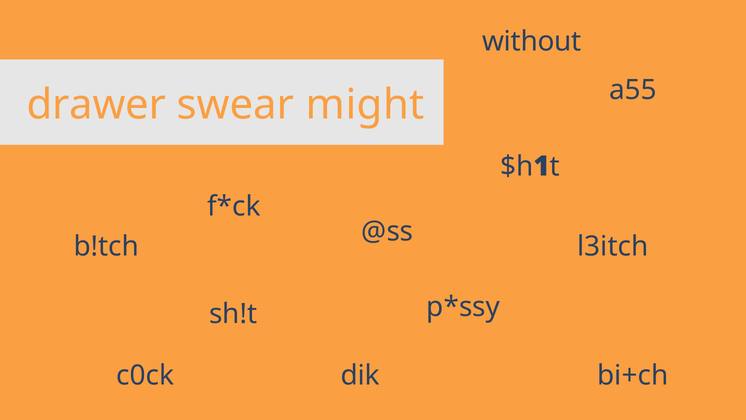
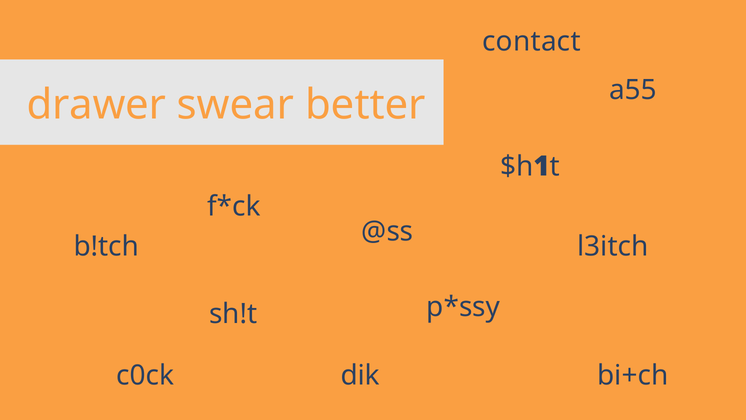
without: without -> contact
might: might -> better
